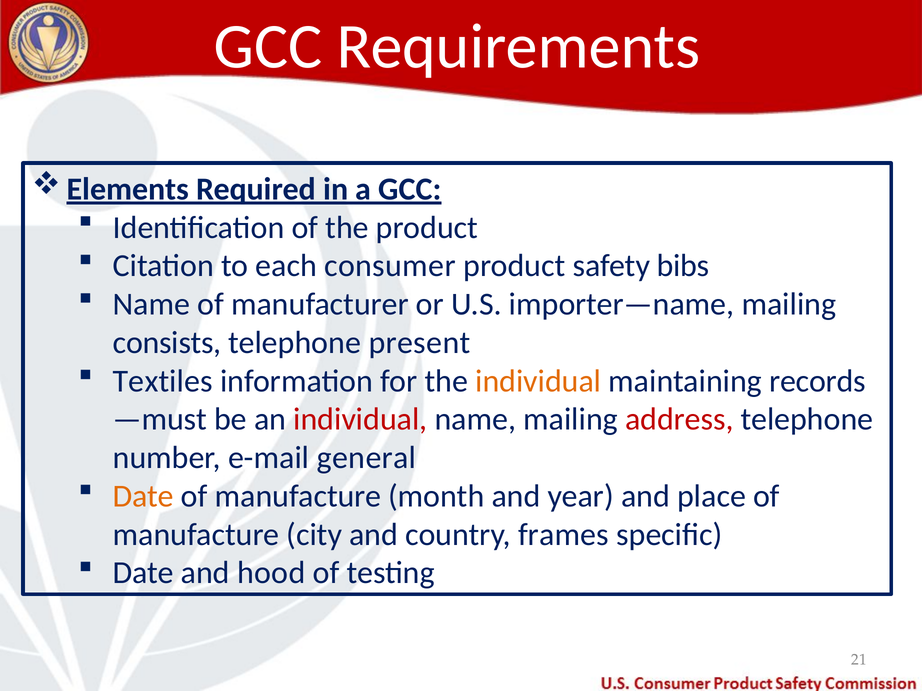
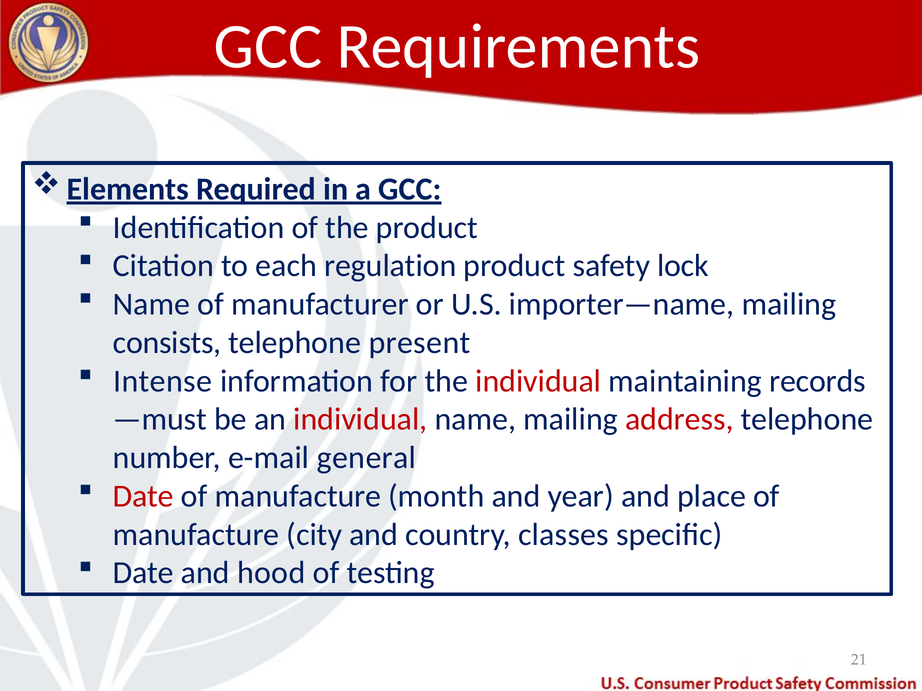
consumer: consumer -> regulation
bibs: bibs -> lock
Textiles: Textiles -> Intense
individual at (538, 381) colour: orange -> red
Date at (143, 496) colour: orange -> red
frames: frames -> classes
